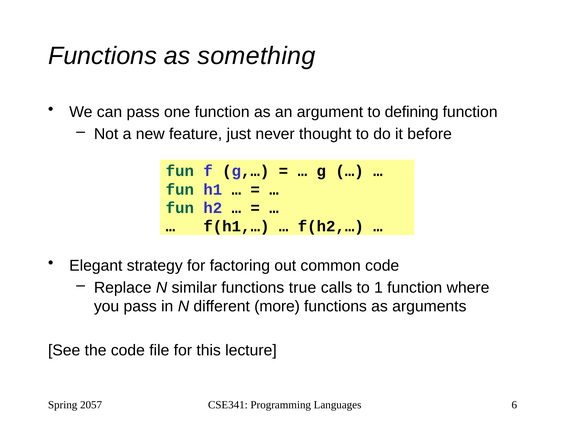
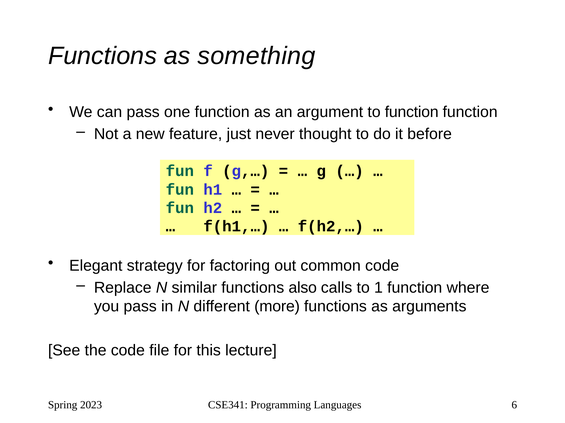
to defining: defining -> function
true: true -> also
2057: 2057 -> 2023
